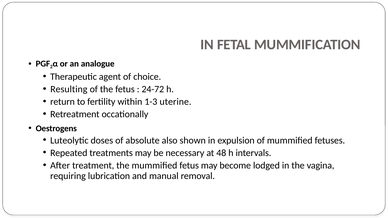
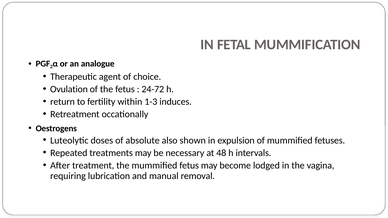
Resulting: Resulting -> Ovulation
uterine: uterine -> induces
